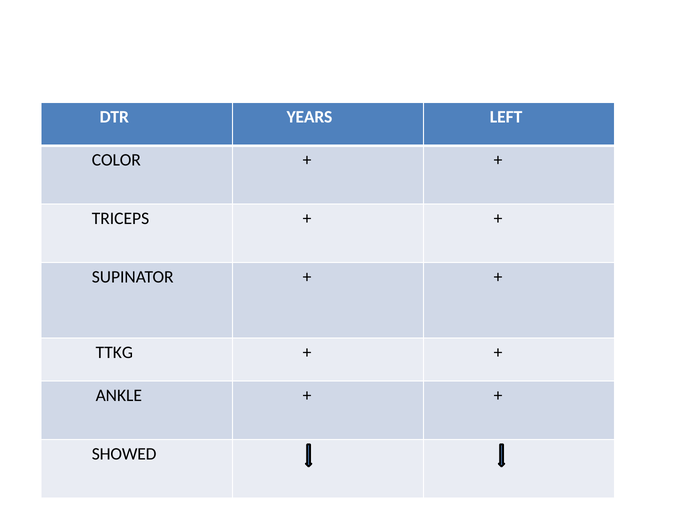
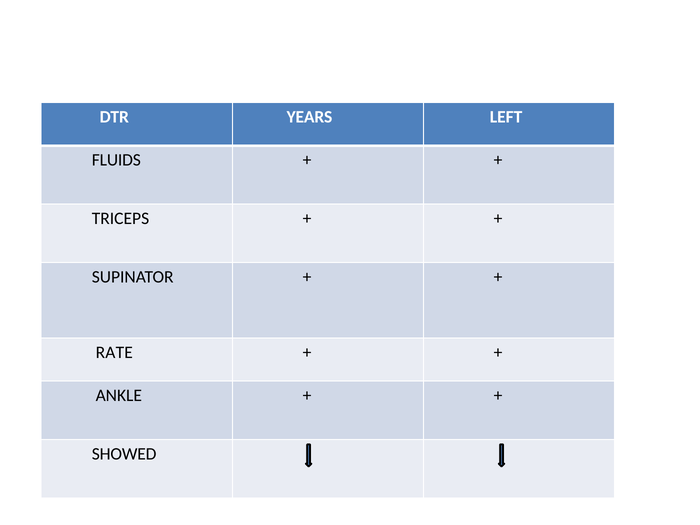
COLOR: COLOR -> FLUIDS
TTKG: TTKG -> RATE
